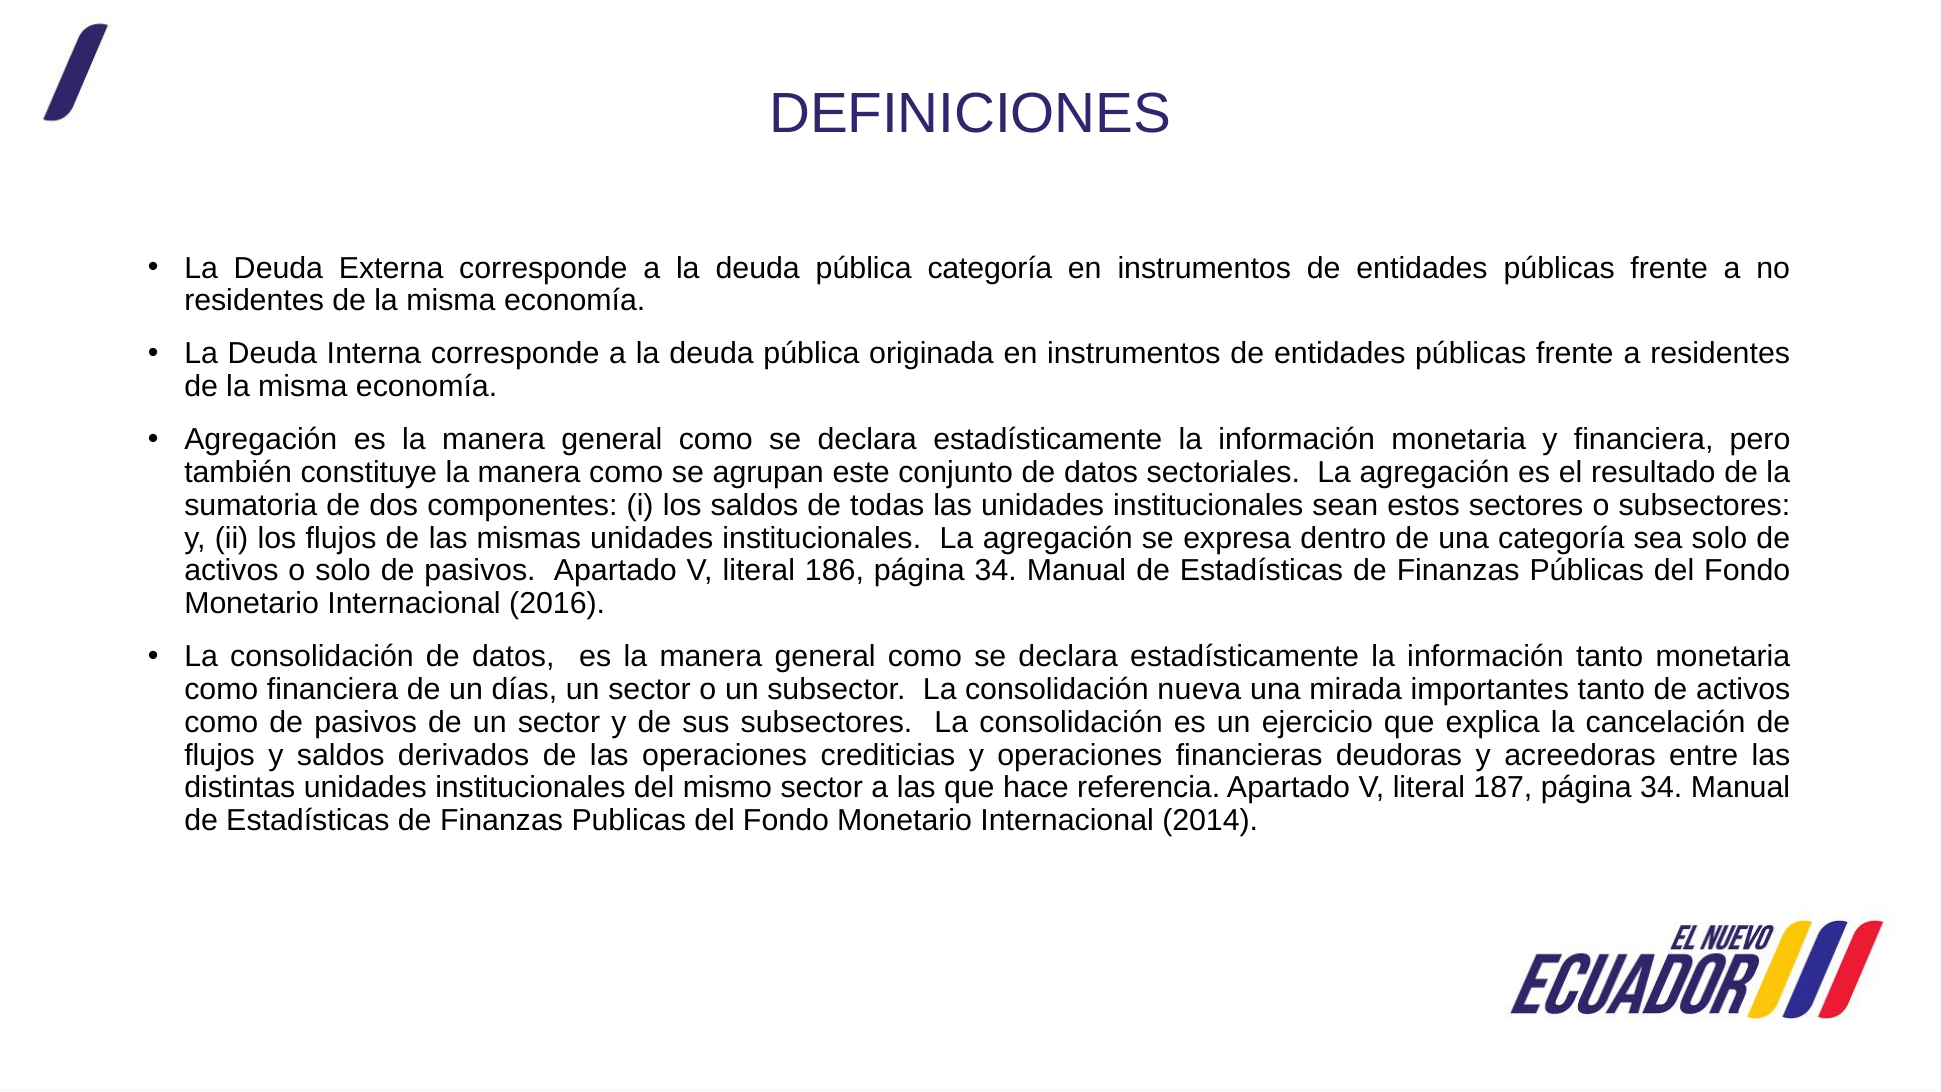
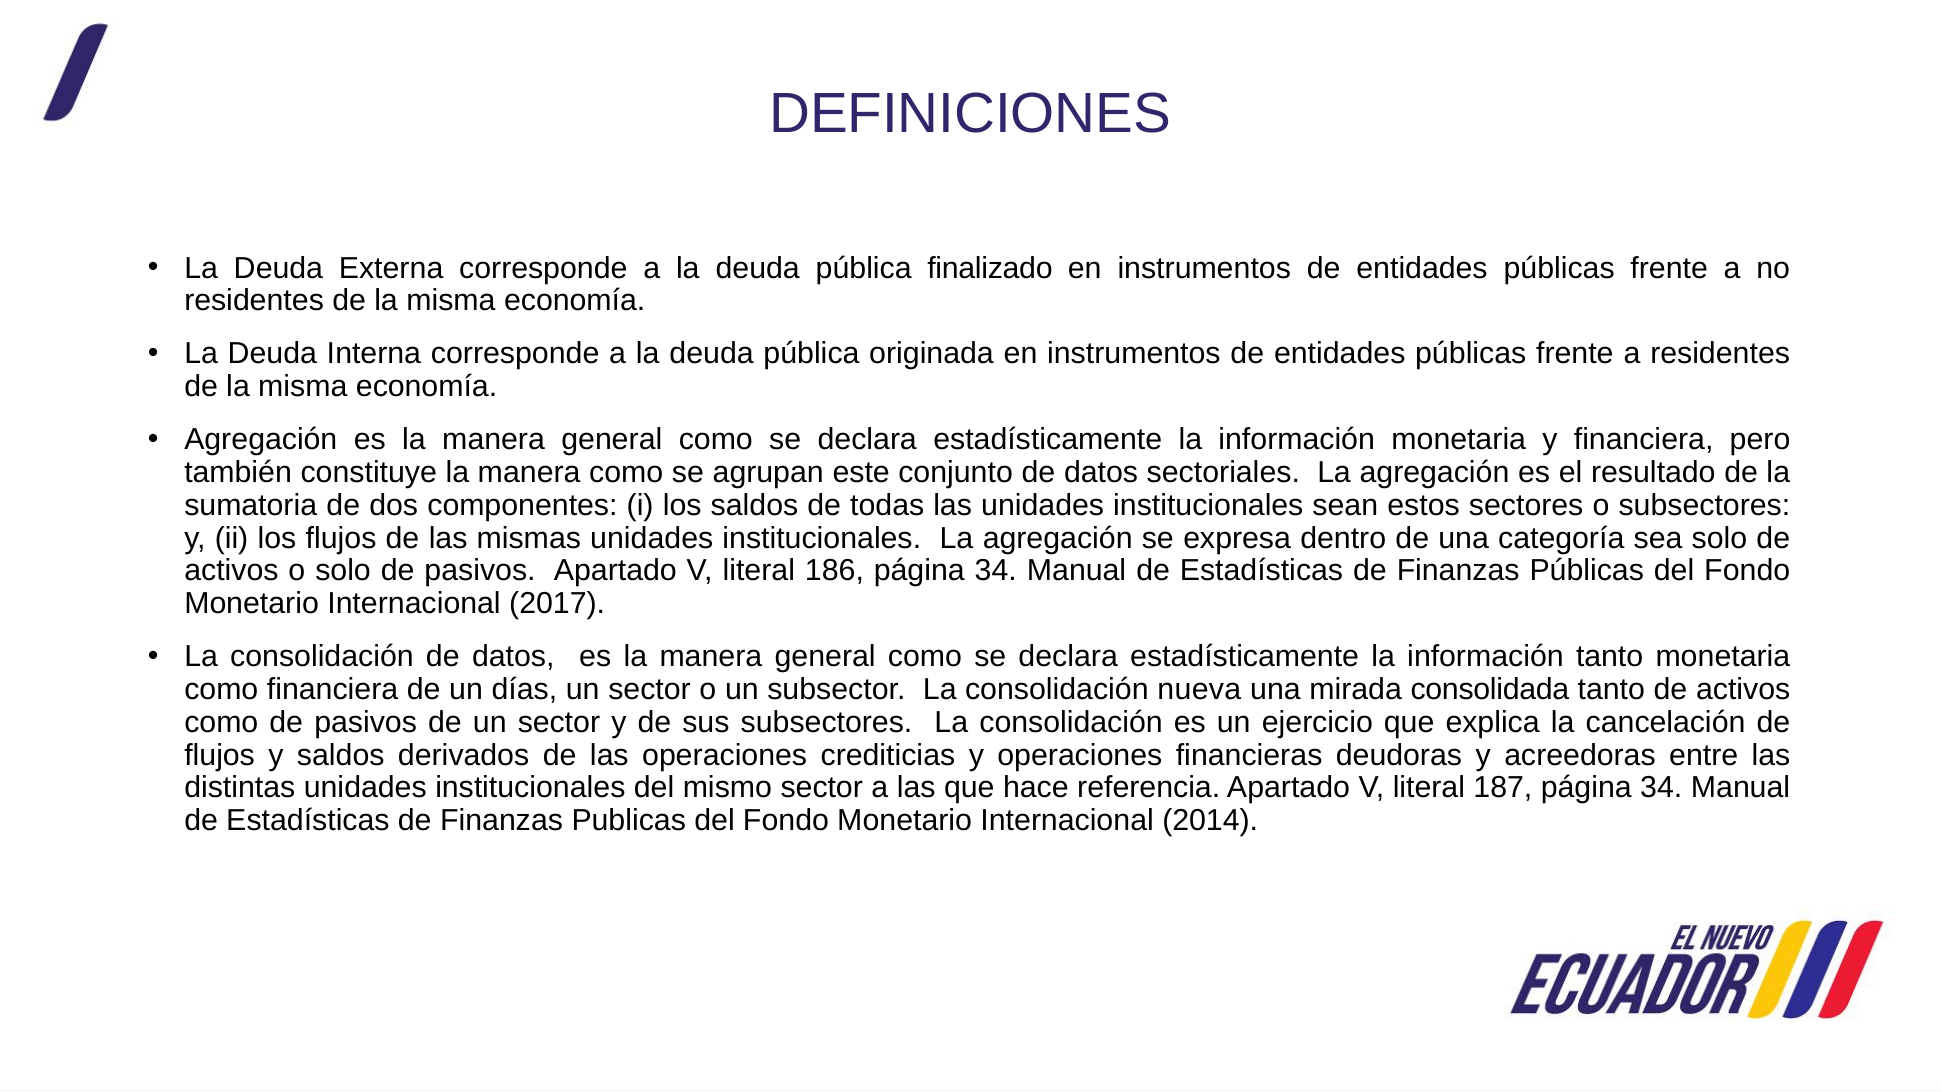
pública categoría: categoría -> finalizado
2016: 2016 -> 2017
importantes: importantes -> consolidada
